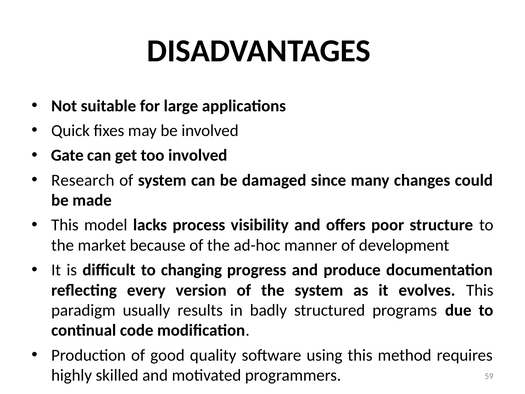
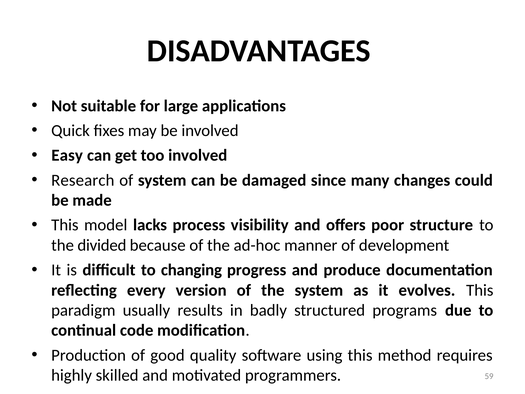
Gate: Gate -> Easy
market: market -> divided
